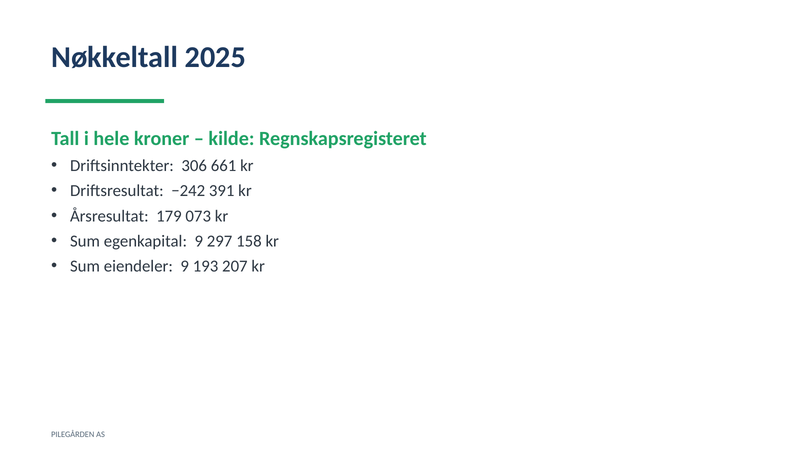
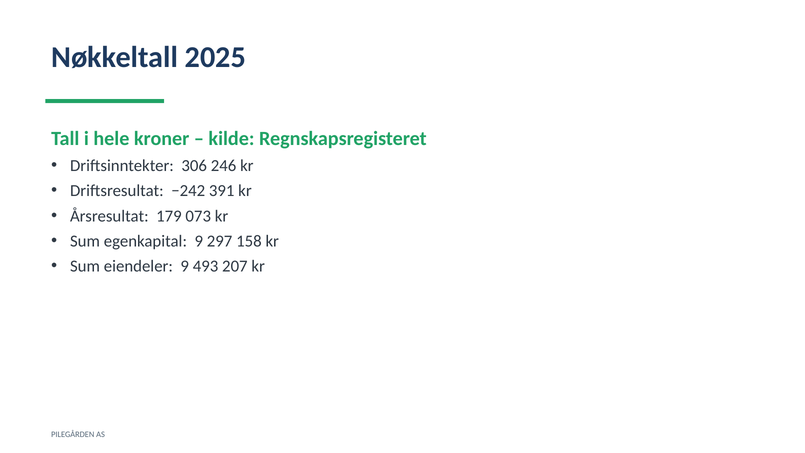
661: 661 -> 246
193: 193 -> 493
